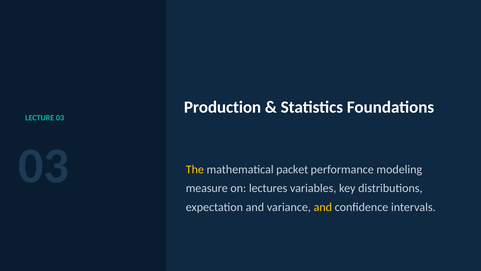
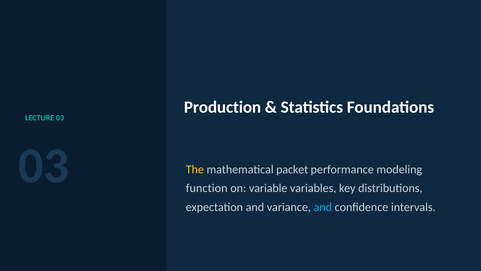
measure: measure -> function
lectures: lectures -> variable
and at (323, 207) colour: yellow -> light blue
